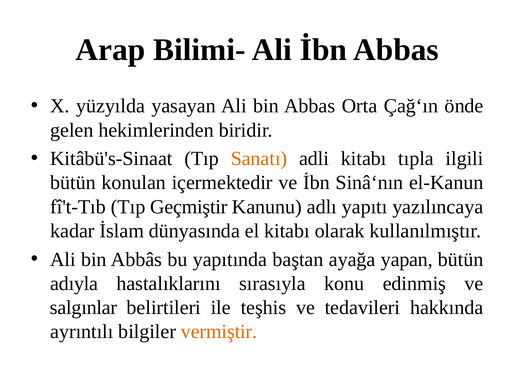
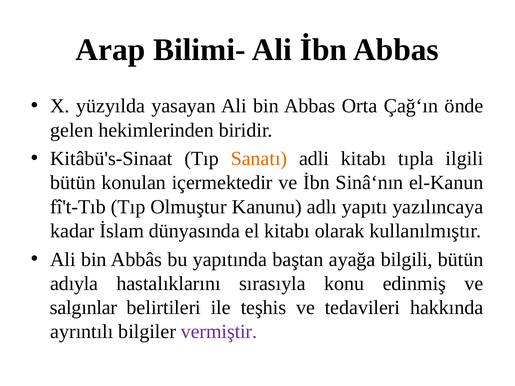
Geçmiştir: Geçmiştir -> Olmuştur
yapan: yapan -> bilgili
vermiştir colour: orange -> purple
